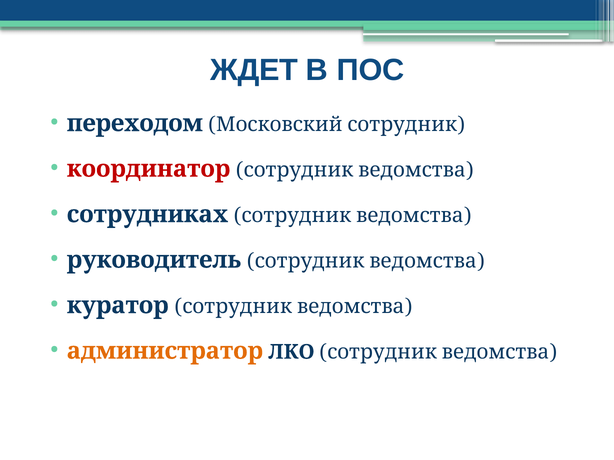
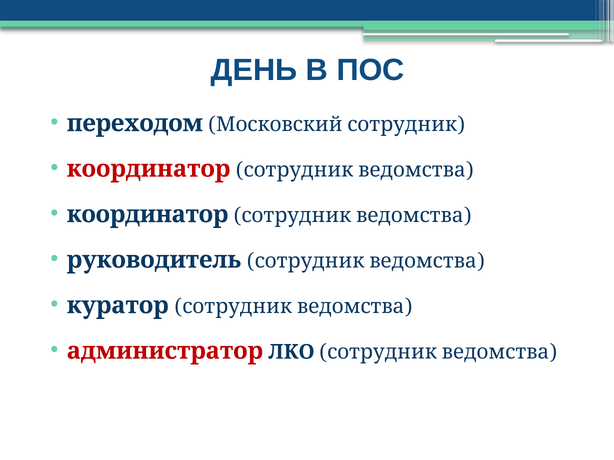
ЖДЕТ: ЖДЕТ -> ДЕНЬ
сотрудниках at (147, 215): сотрудниках -> координатор
администратор colour: orange -> red
